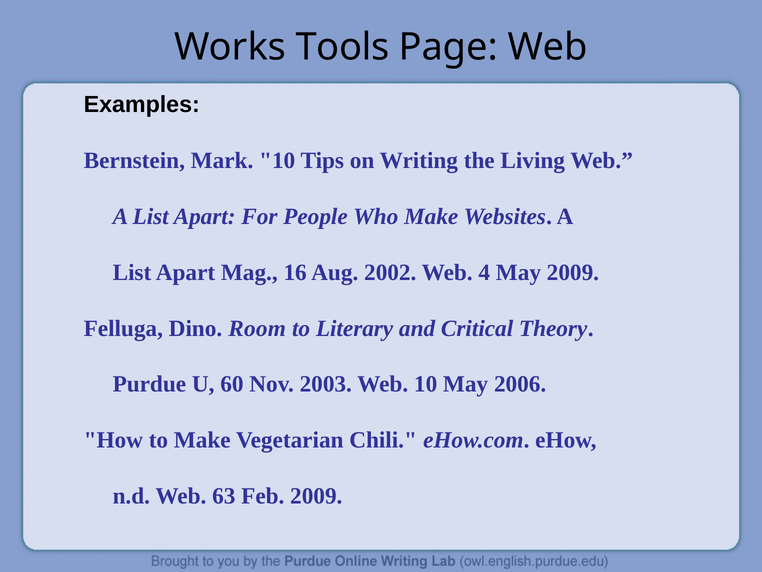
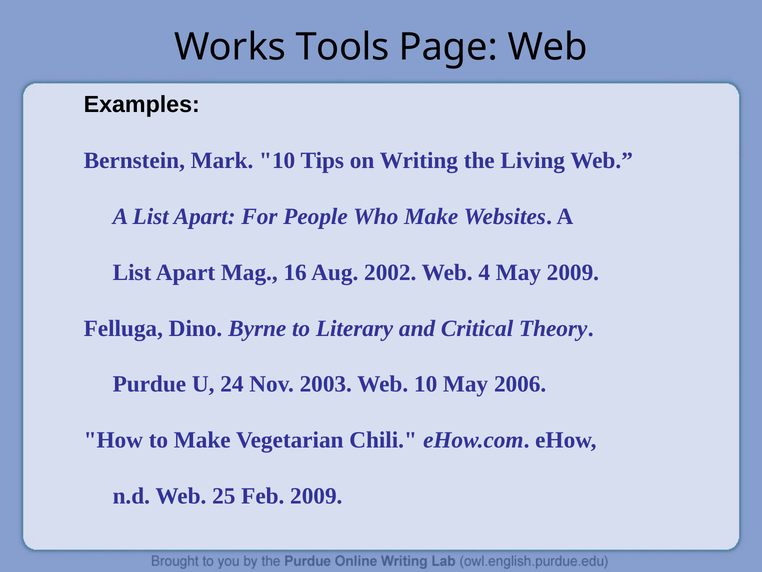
Room: Room -> Byrne
60: 60 -> 24
63: 63 -> 25
